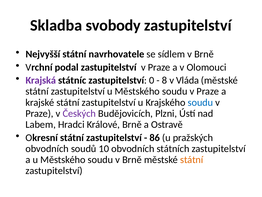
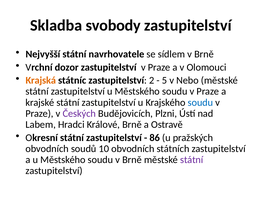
podal: podal -> dozor
Krajská colour: purple -> orange
0: 0 -> 2
8: 8 -> 5
Vláda: Vláda -> Nebo
státní at (192, 159) colour: orange -> purple
